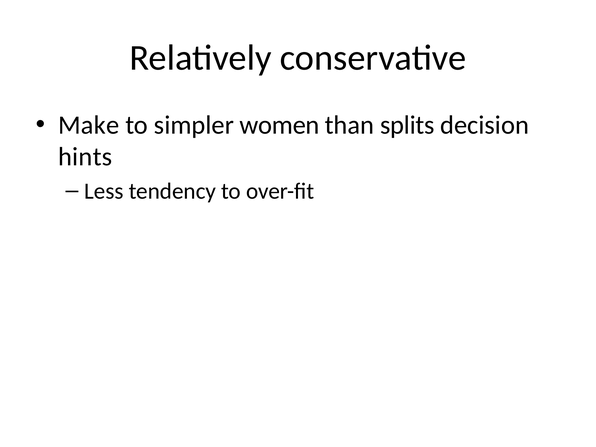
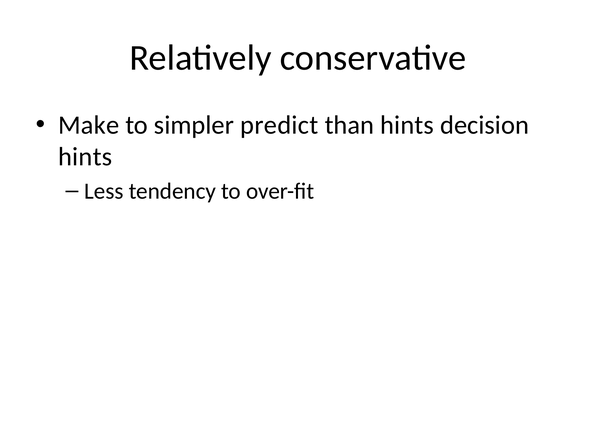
women: women -> predict
than splits: splits -> hints
